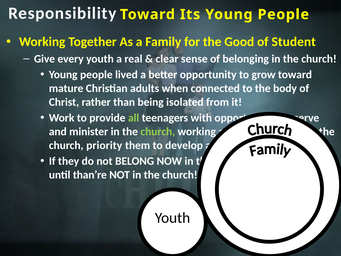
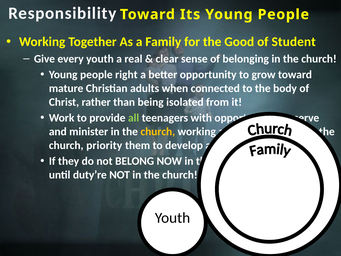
lived: lived -> right
church at (158, 131) colour: light green -> yellow
than’re: than’re -> duty’re
